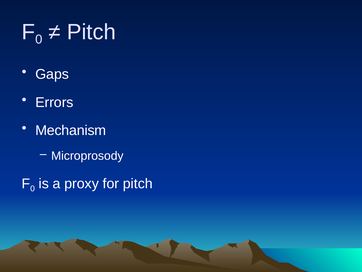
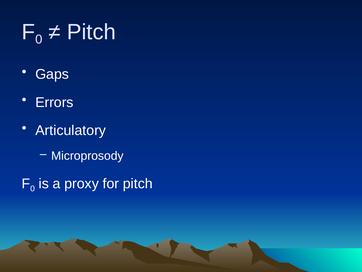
Mechanism: Mechanism -> Articulatory
